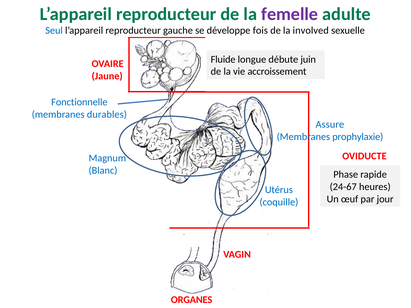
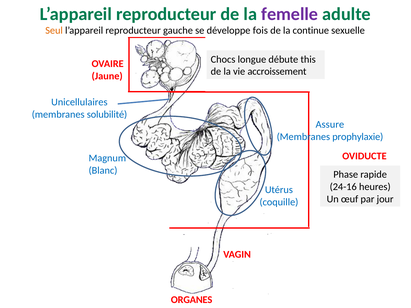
Seul colour: blue -> orange
involved: involved -> continue
Fluide: Fluide -> Chocs
juin: juin -> this
Fonctionnelle: Fonctionnelle -> Unicellulaires
durables: durables -> solubilité
24-67: 24-67 -> 24-16
